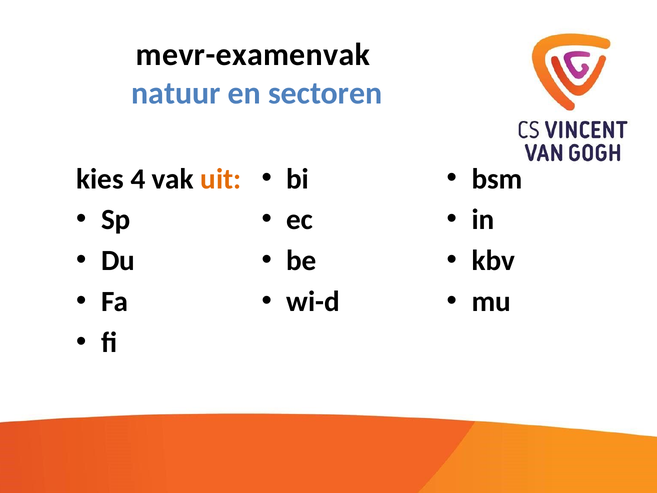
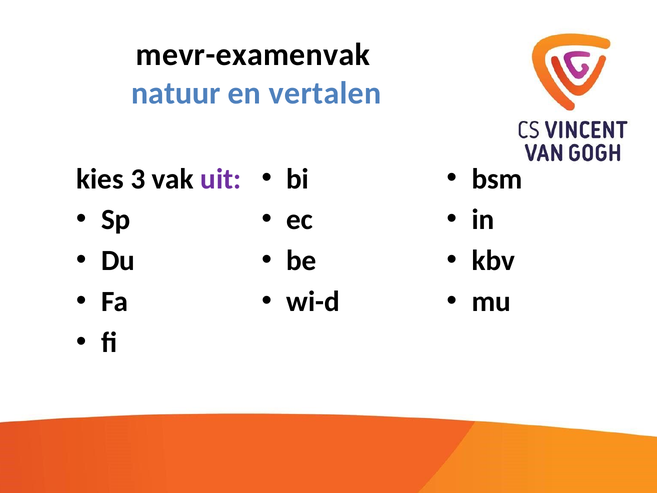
sectoren: sectoren -> vertalen
4: 4 -> 3
uit colour: orange -> purple
